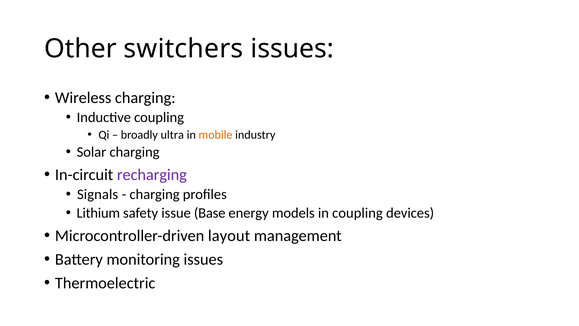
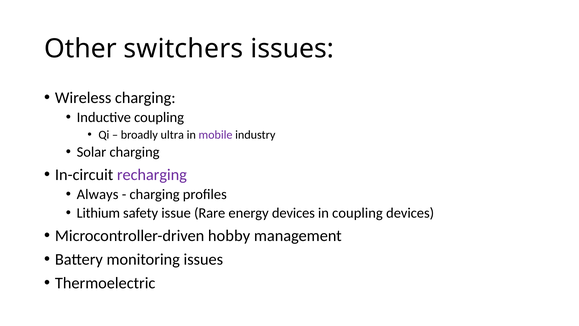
mobile colour: orange -> purple
Signals: Signals -> Always
Base: Base -> Rare
energy models: models -> devices
layout: layout -> hobby
